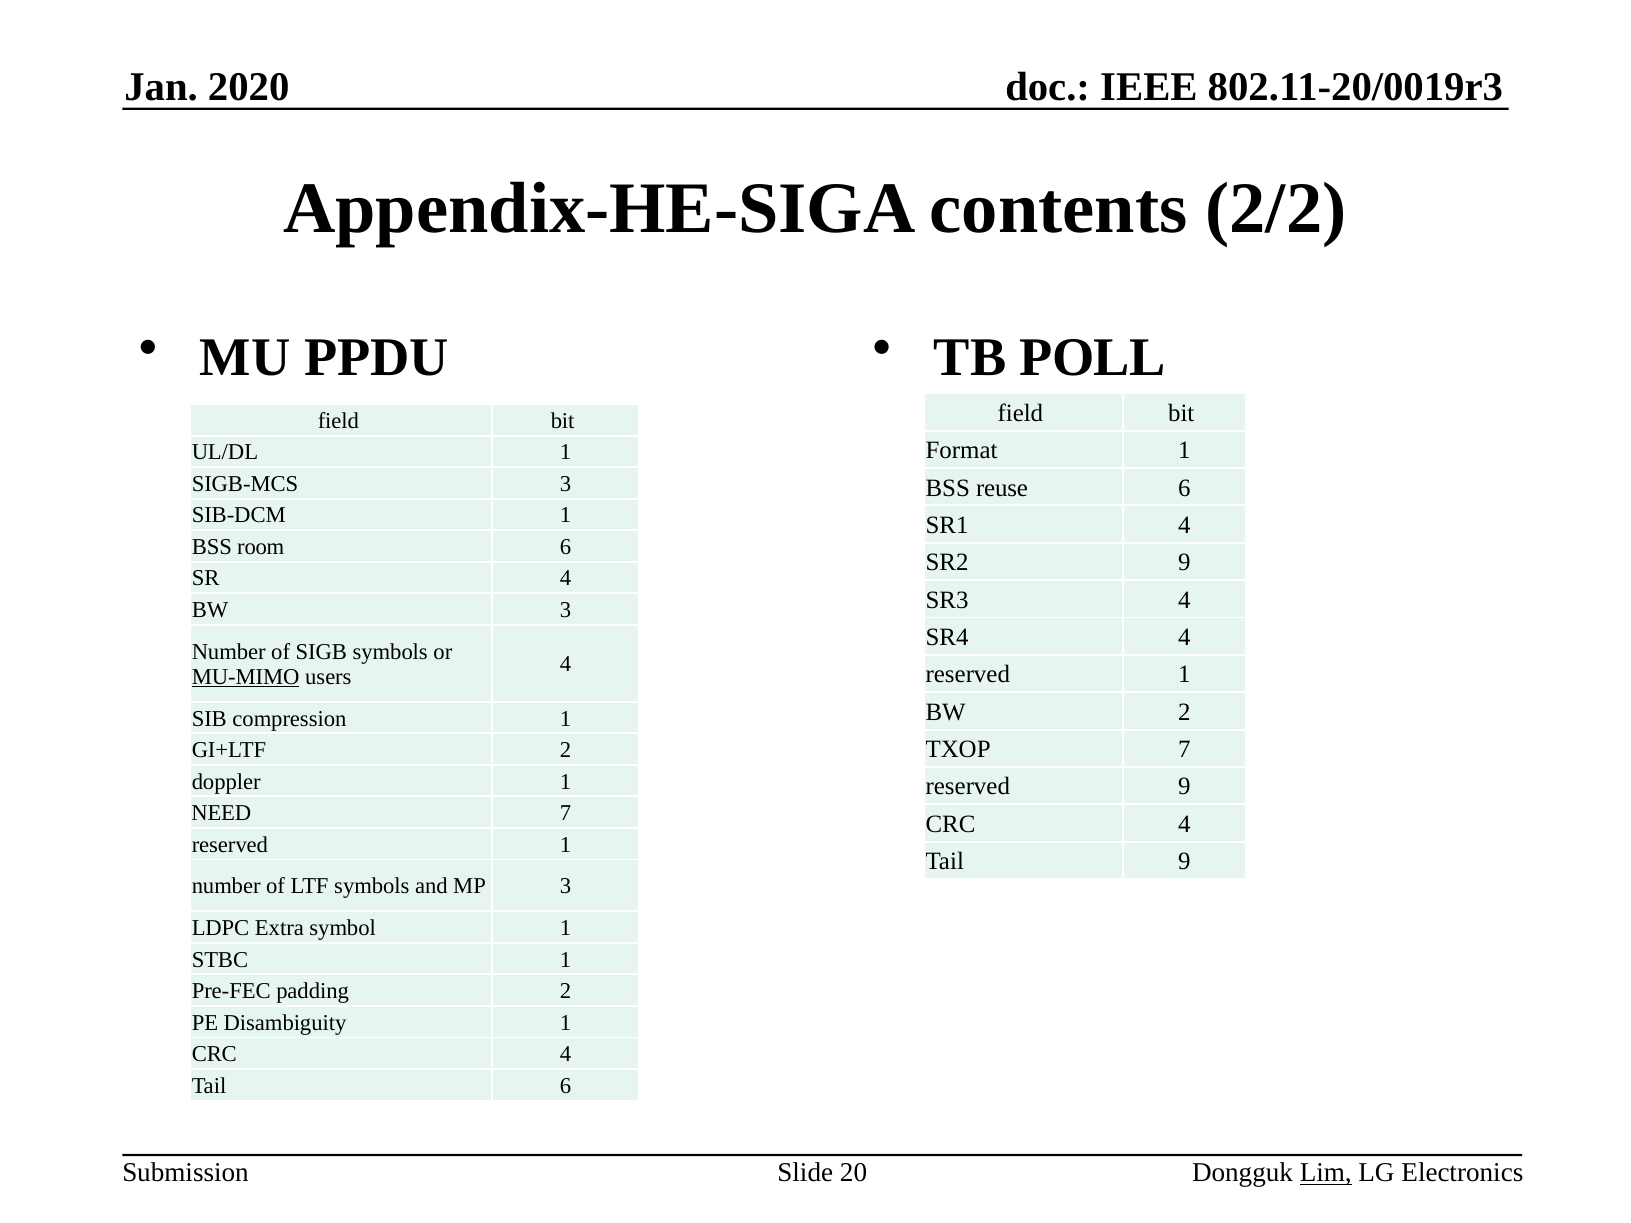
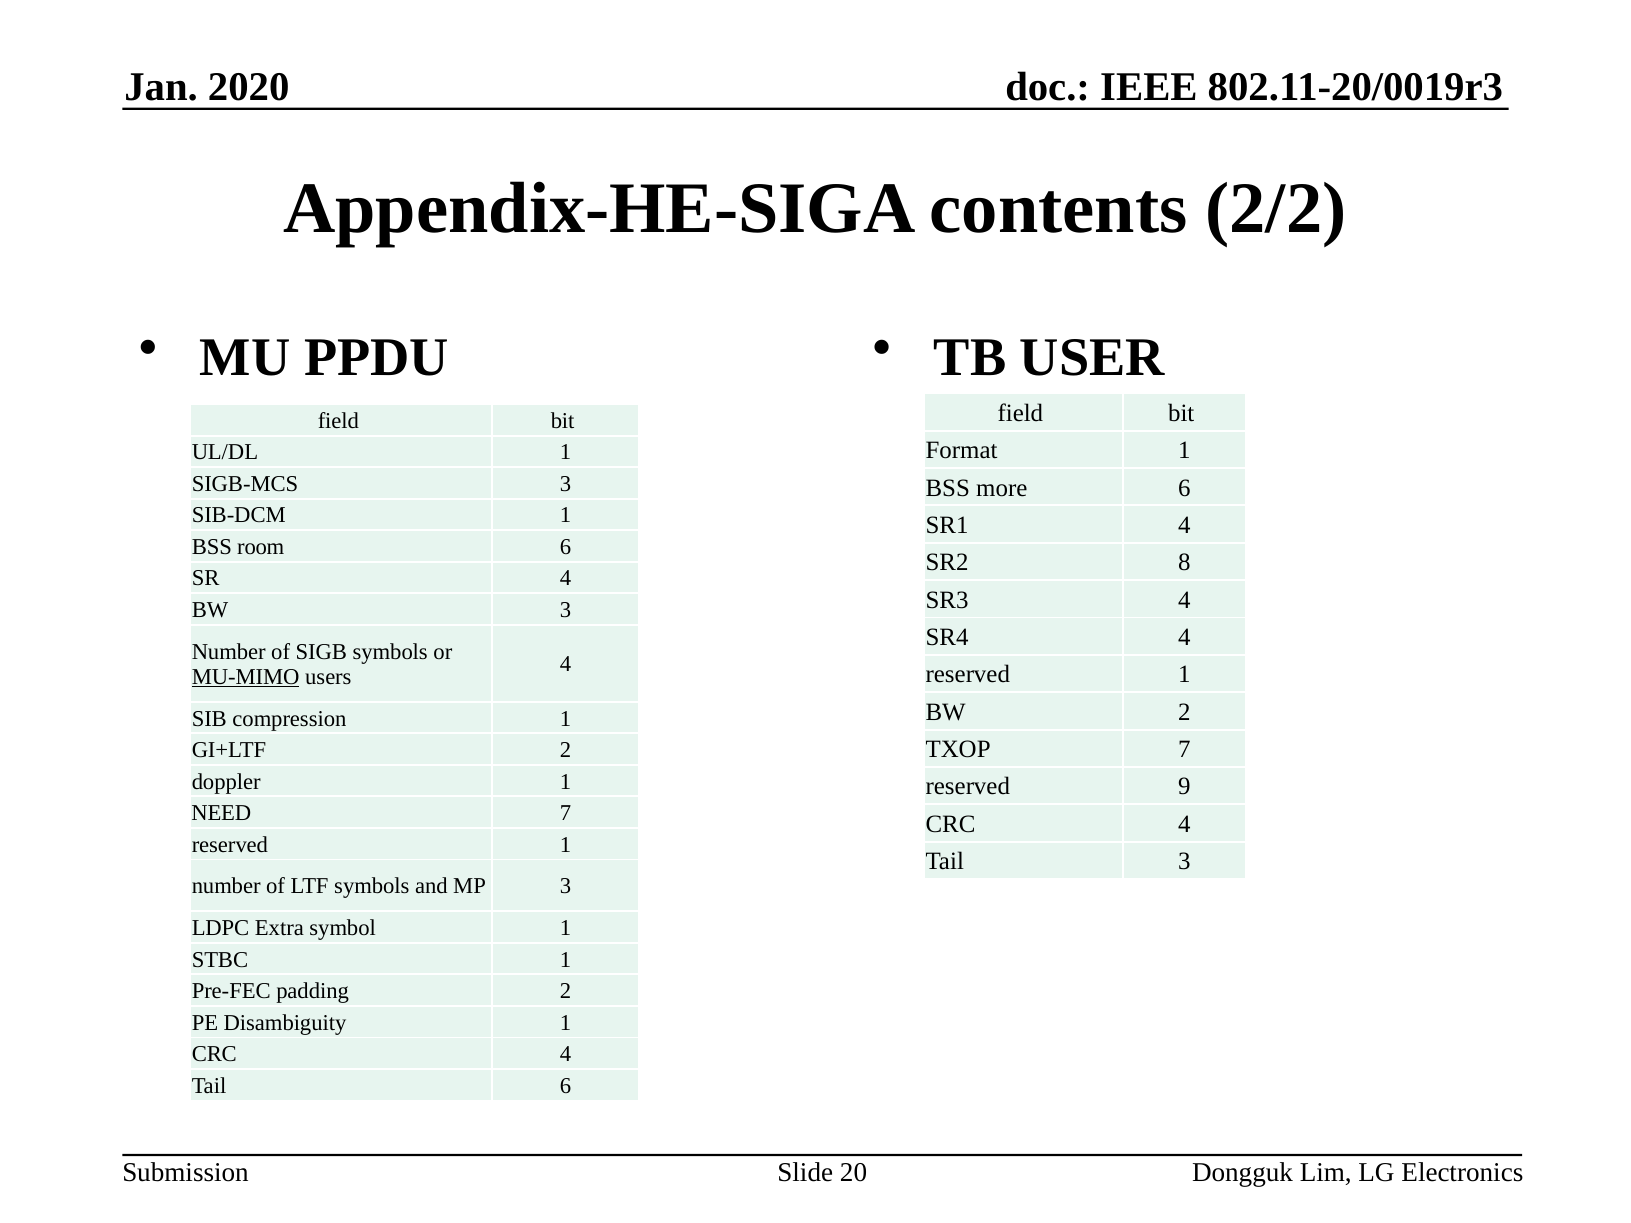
POLL: POLL -> USER
reuse: reuse -> more
SR2 9: 9 -> 8
Tail 9: 9 -> 3
Lim underline: present -> none
